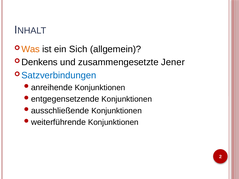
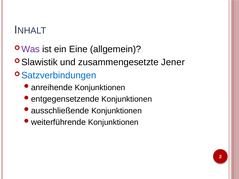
Was colour: orange -> purple
Sich: Sich -> Eine
Denkens: Denkens -> Slawistik
